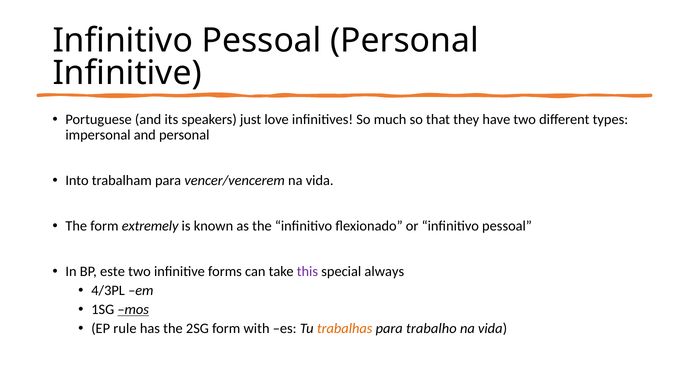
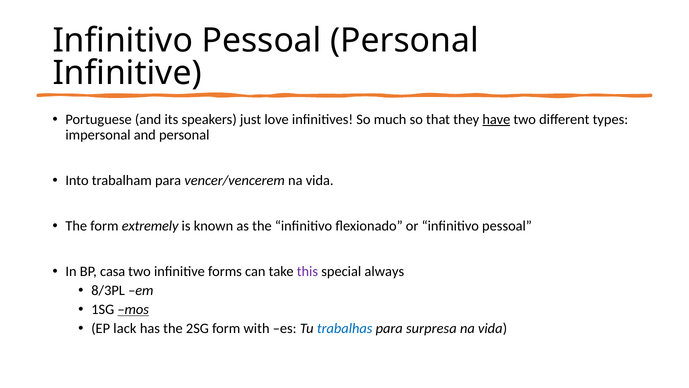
have underline: none -> present
este: este -> casa
4/3PL: 4/3PL -> 8/3PL
rule: rule -> lack
trabalhas colour: orange -> blue
trabalho: trabalho -> surpresa
